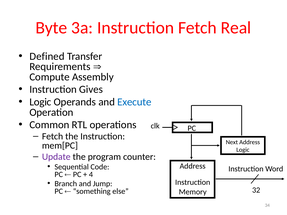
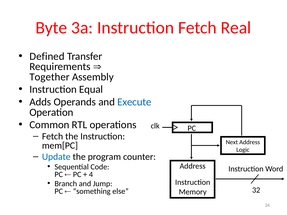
Compute: Compute -> Together
Gives: Gives -> Equal
Logic at (40, 102): Logic -> Adds
Update colour: purple -> blue
